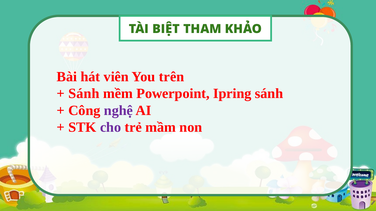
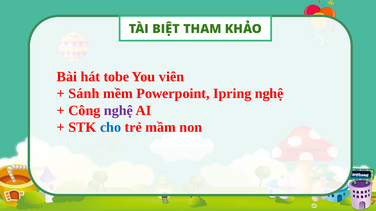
viên: viên -> tobe
trên: trên -> viên
Ipring sánh: sánh -> nghệ
cho colour: purple -> blue
